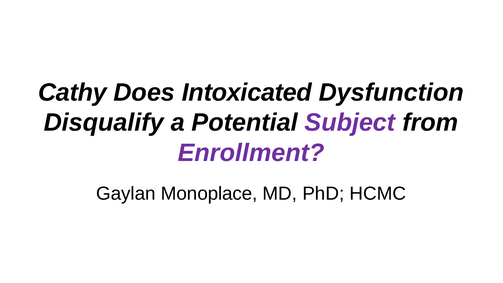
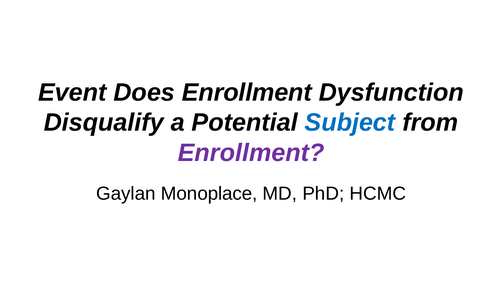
Cathy: Cathy -> Event
Does Intoxicated: Intoxicated -> Enrollment
Subject colour: purple -> blue
